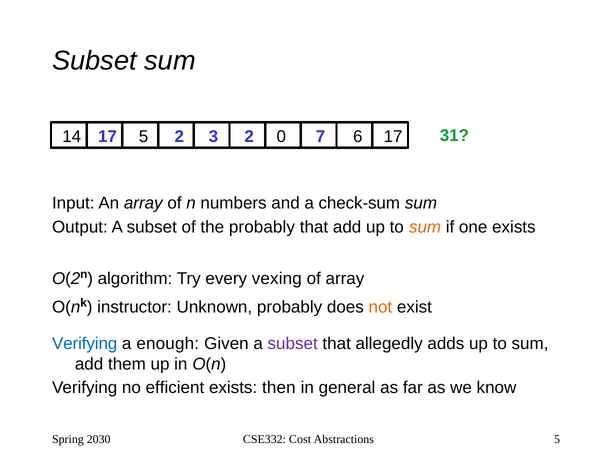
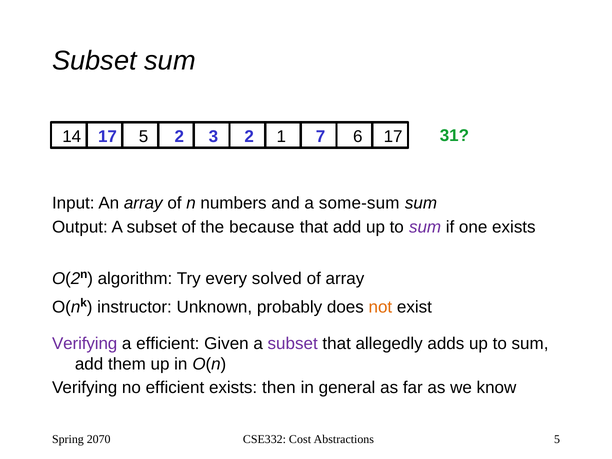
0: 0 -> 1
check-sum: check-sum -> some-sum
the probably: probably -> because
sum at (425, 227) colour: orange -> purple
vexing: vexing -> solved
Verifying at (85, 344) colour: blue -> purple
a enough: enough -> efficient
2030: 2030 -> 2070
